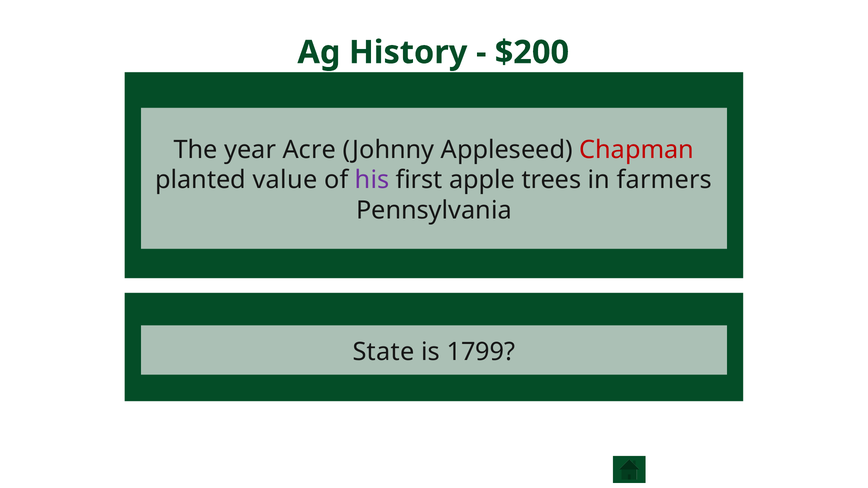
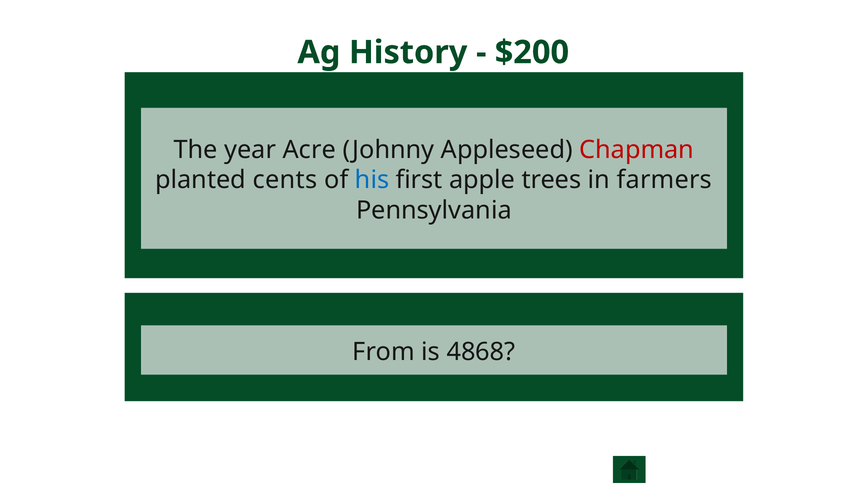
value: value -> cents
his colour: purple -> blue
State: State -> From
1799: 1799 -> 4868
